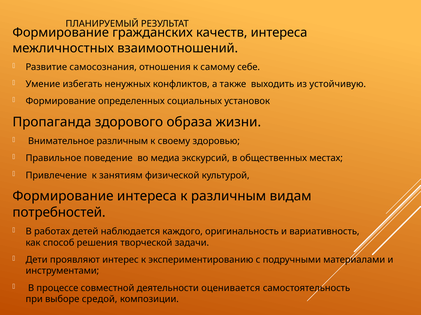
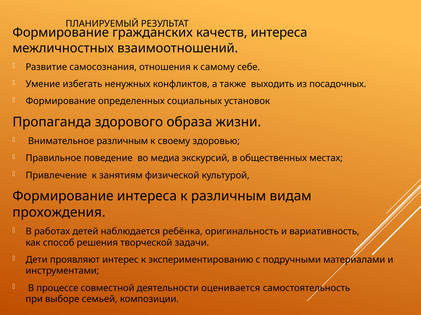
устойчивую: устойчивую -> посадочных
потребностей: потребностей -> прохождения
каждого: каждого -> ребёнка
средой: средой -> семьей
